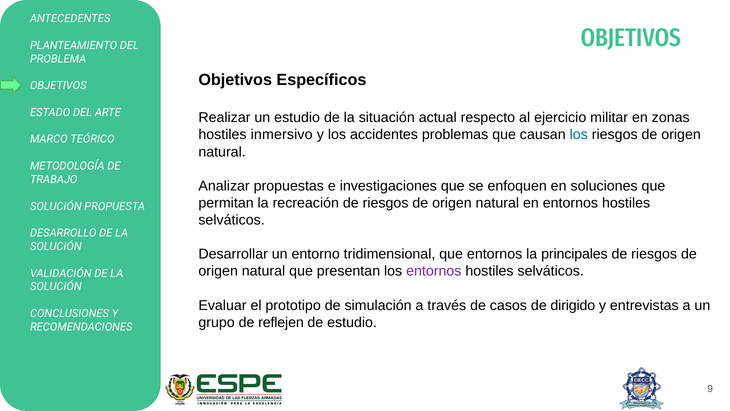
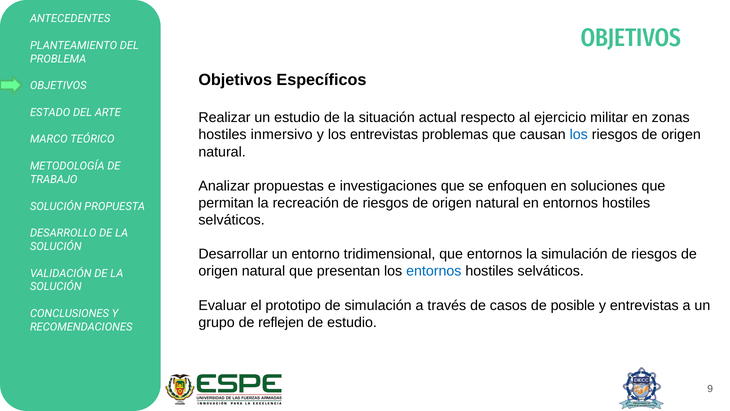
los accidentes: accidentes -> entrevistas
la principales: principales -> simulación
entornos at (434, 271) colour: purple -> blue
dirigido: dirigido -> posible
